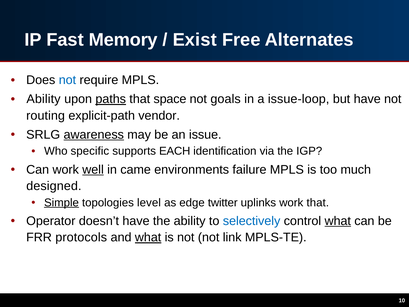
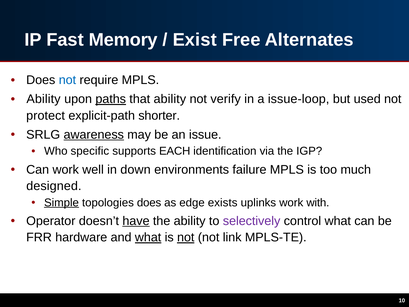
that space: space -> ability
goals: goals -> verify
but have: have -> used
routing: routing -> protect
vendor: vendor -> shorter
well underline: present -> none
came: came -> down
topologies level: level -> does
twitter: twitter -> exists
work that: that -> with
have at (136, 221) underline: none -> present
selectively colour: blue -> purple
what at (338, 221) underline: present -> none
protocols: protocols -> hardware
not at (186, 237) underline: none -> present
